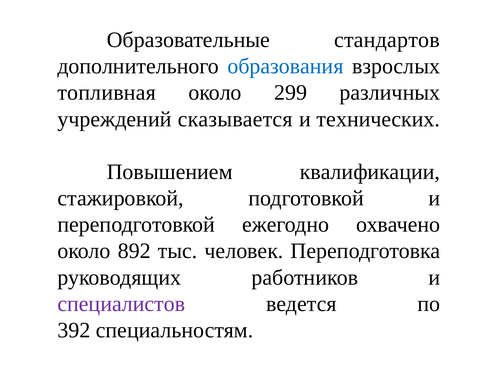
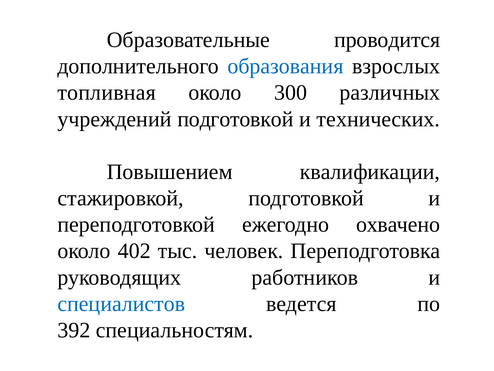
стандартов: стандартов -> проводится
299: 299 -> 300
учреждений сказывается: сказывается -> подготовкой
892: 892 -> 402
специалистов colour: purple -> blue
